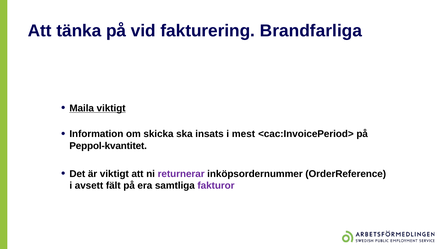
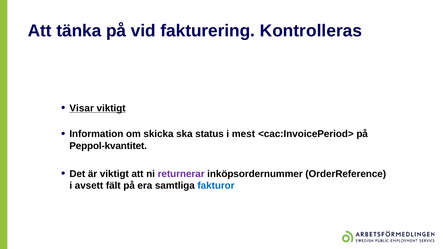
Brandfarliga: Brandfarliga -> Kontrolleras
Maila: Maila -> Visar
insats: insats -> status
fakturor colour: purple -> blue
